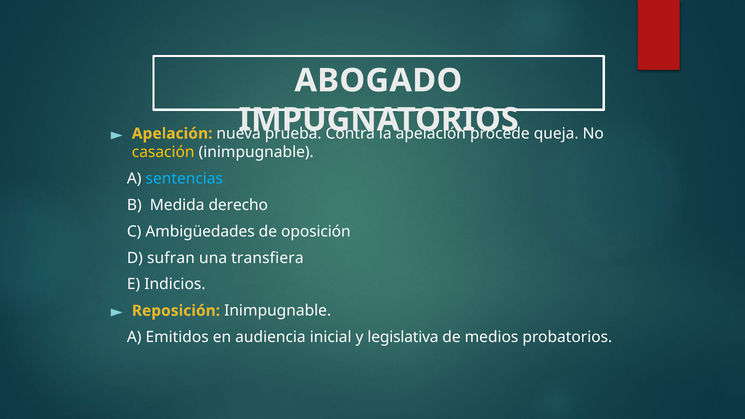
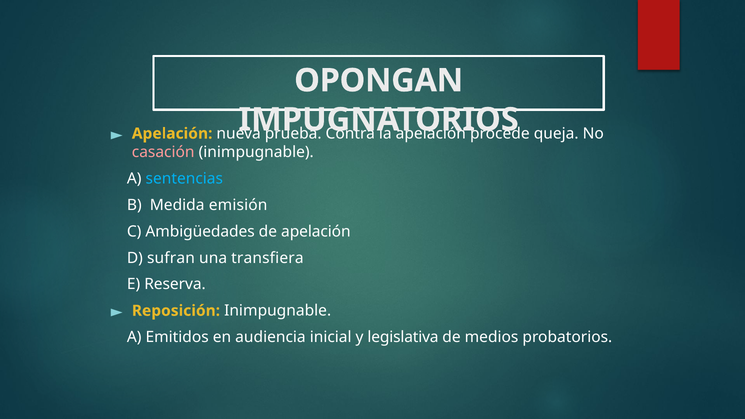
ABOGADO: ABOGADO -> OPONGAN
casación colour: yellow -> pink
derecho: derecho -> emisión
de oposición: oposición -> apelación
Indicios: Indicios -> Reserva
